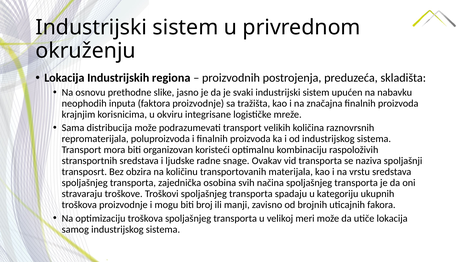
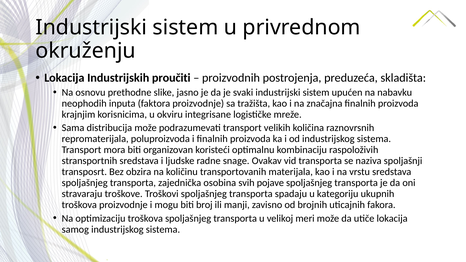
regiona: regiona -> proučiti
načina: načina -> pojave
